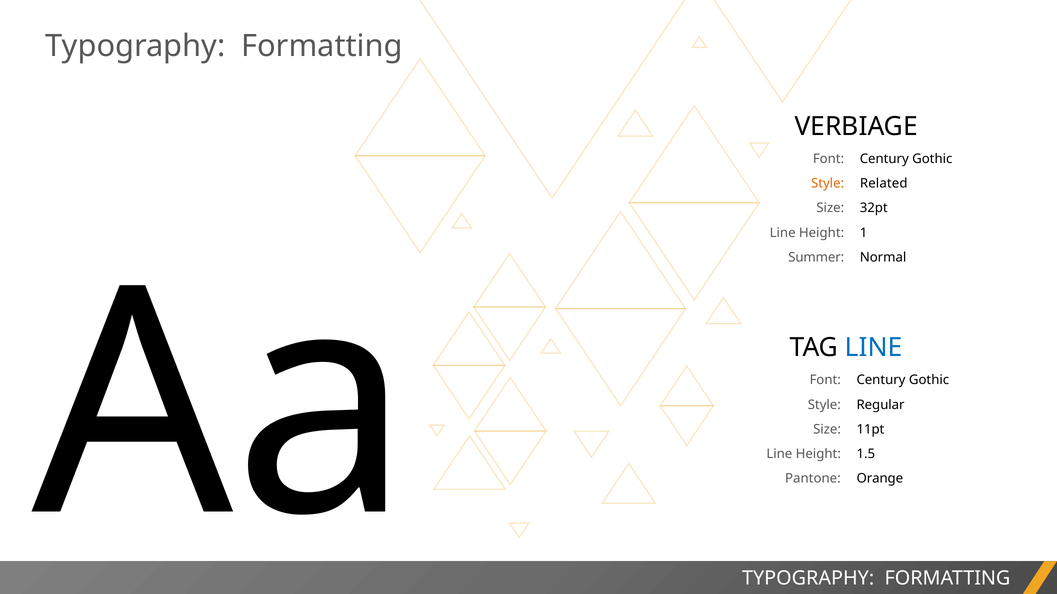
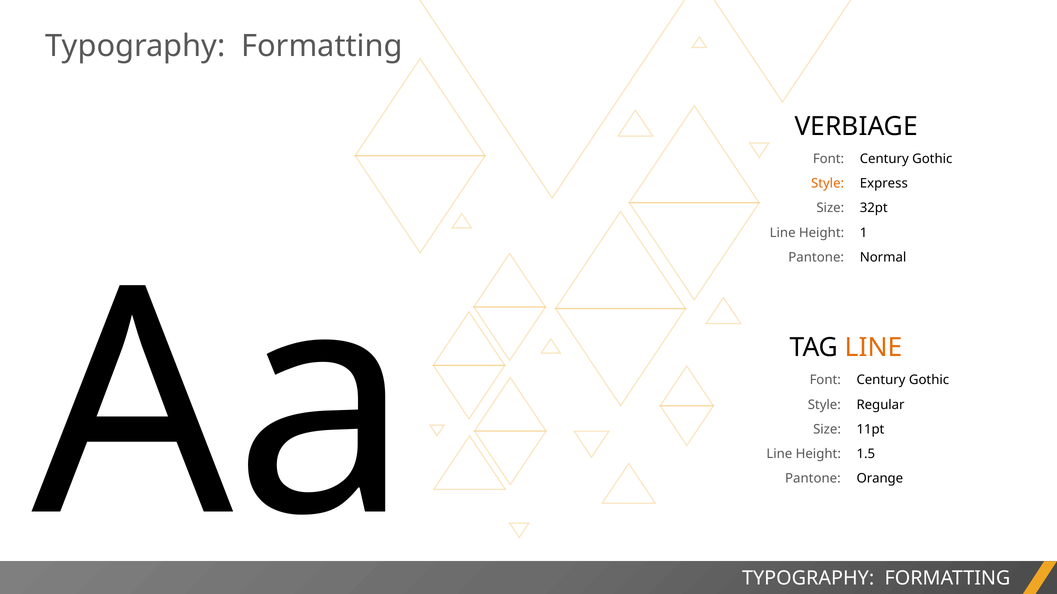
Related: Related -> Express
Summer at (816, 258): Summer -> Pantone
LINE at (874, 348) colour: blue -> orange
